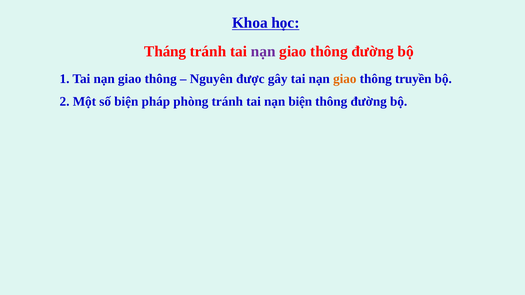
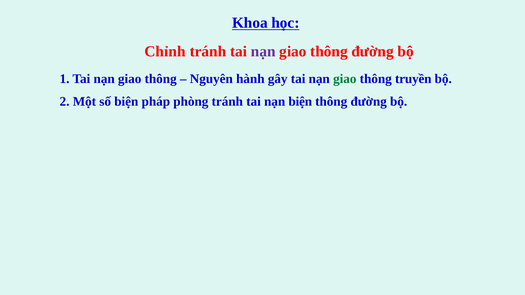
Tháng: Tháng -> Chỉnh
được: được -> hành
giao at (345, 79) colour: orange -> green
